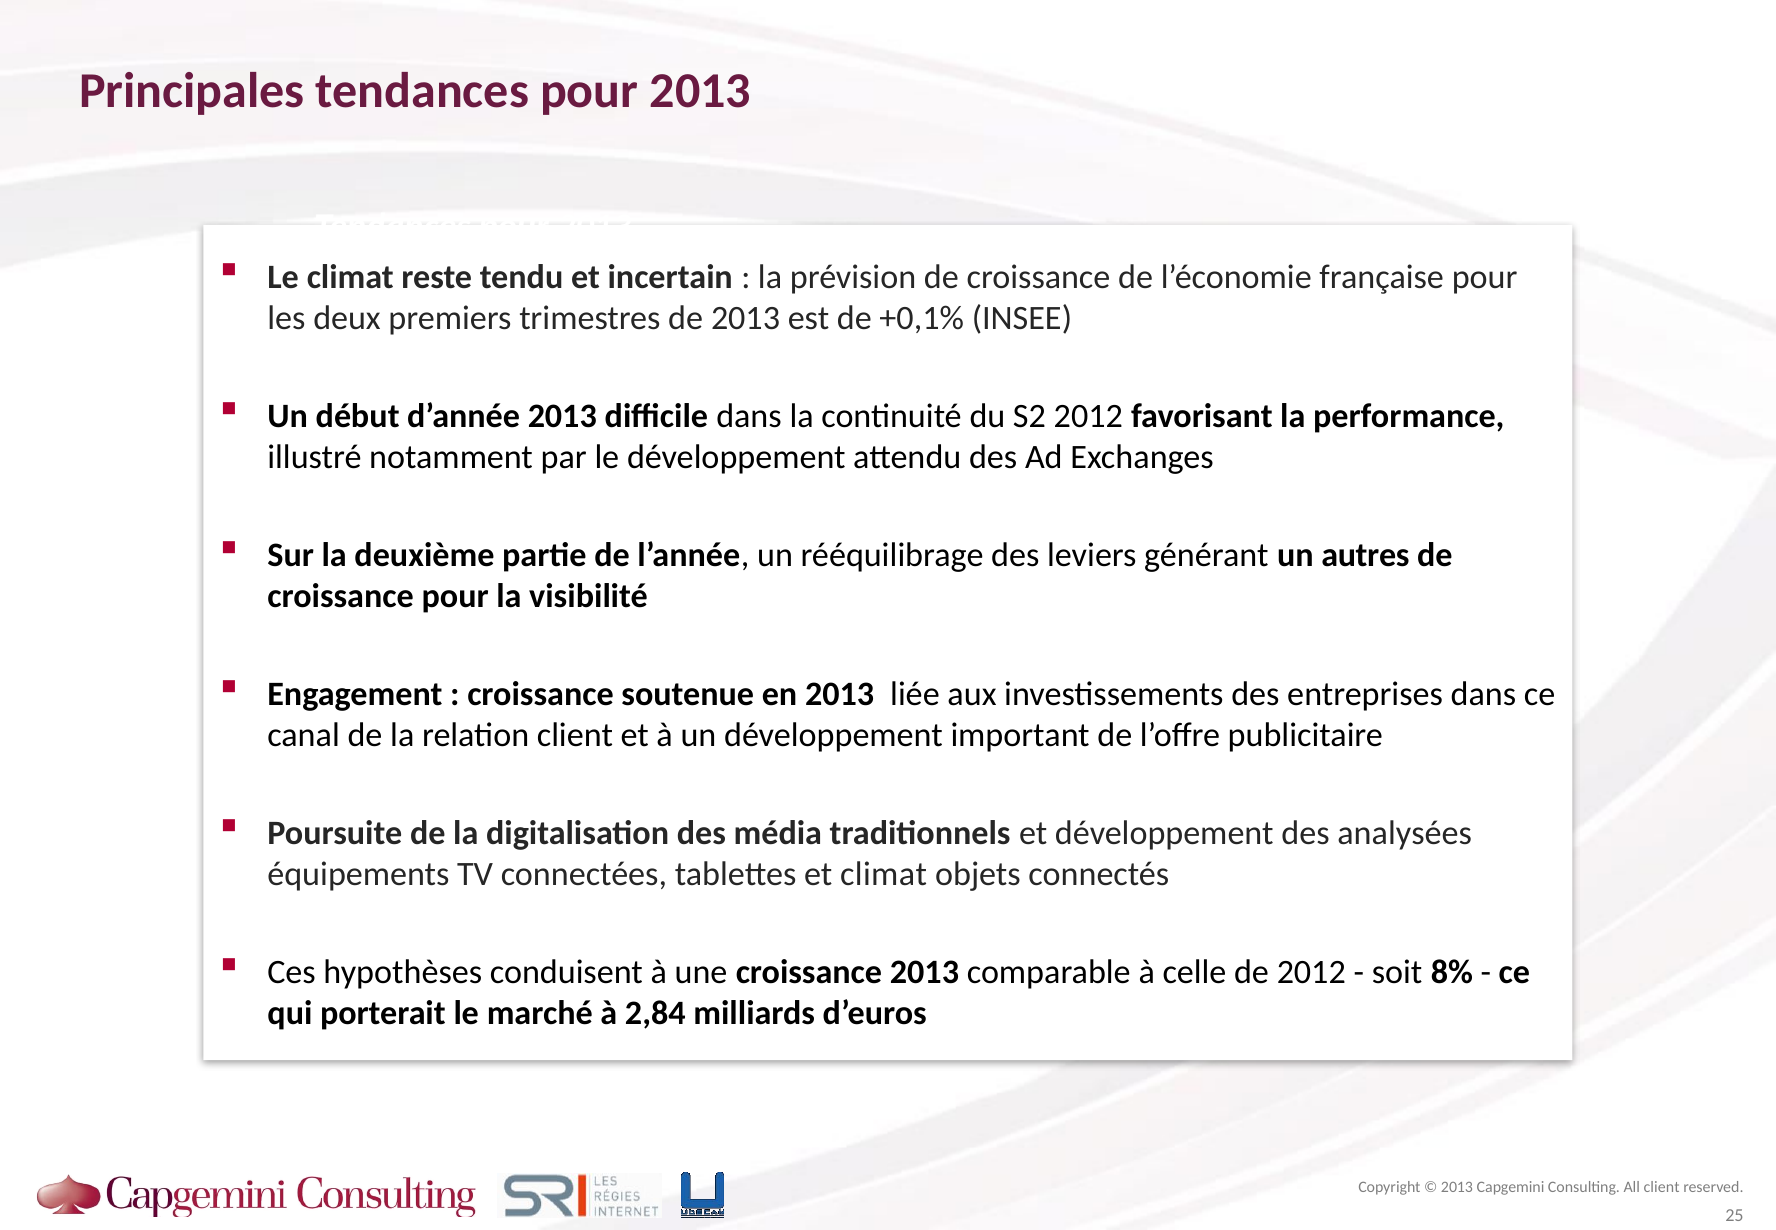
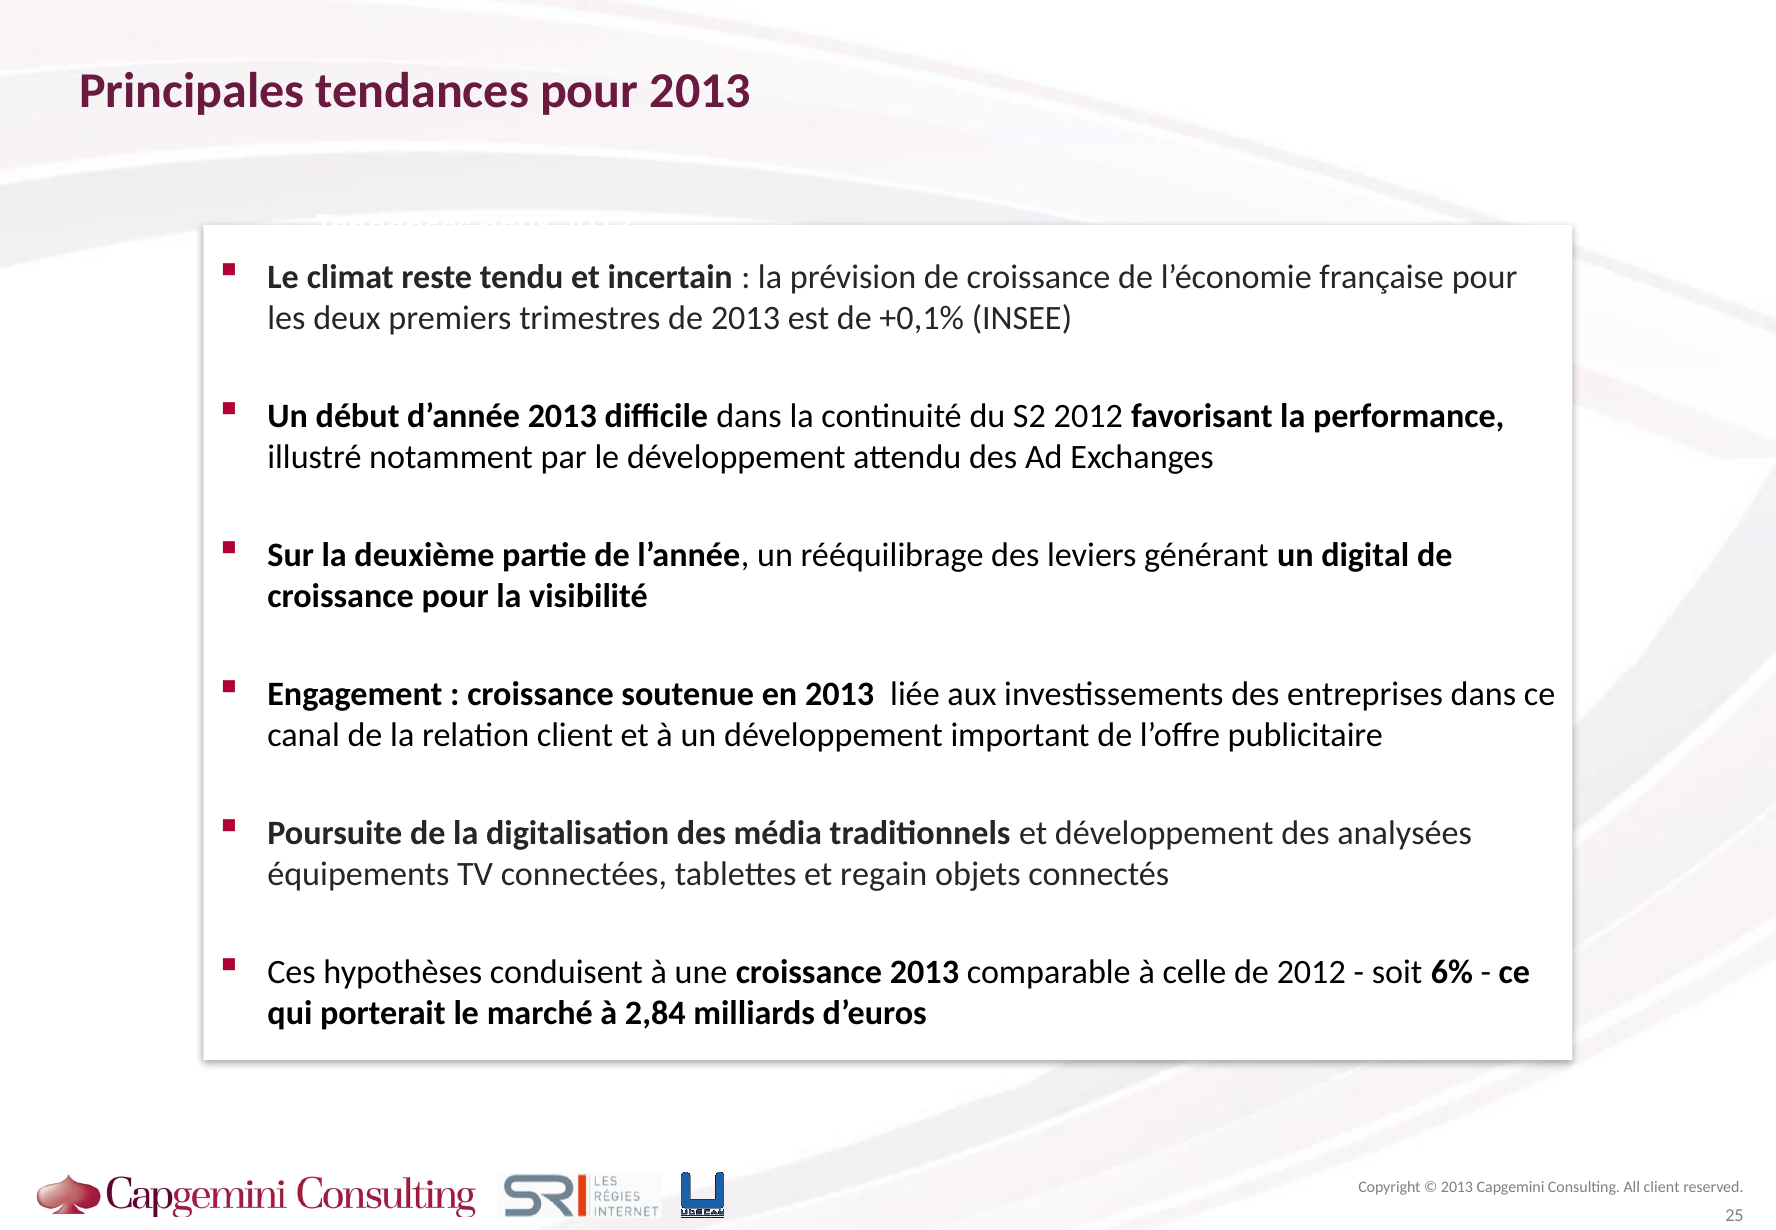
autres: autres -> digital
et climat: climat -> regain
8%: 8% -> 6%
